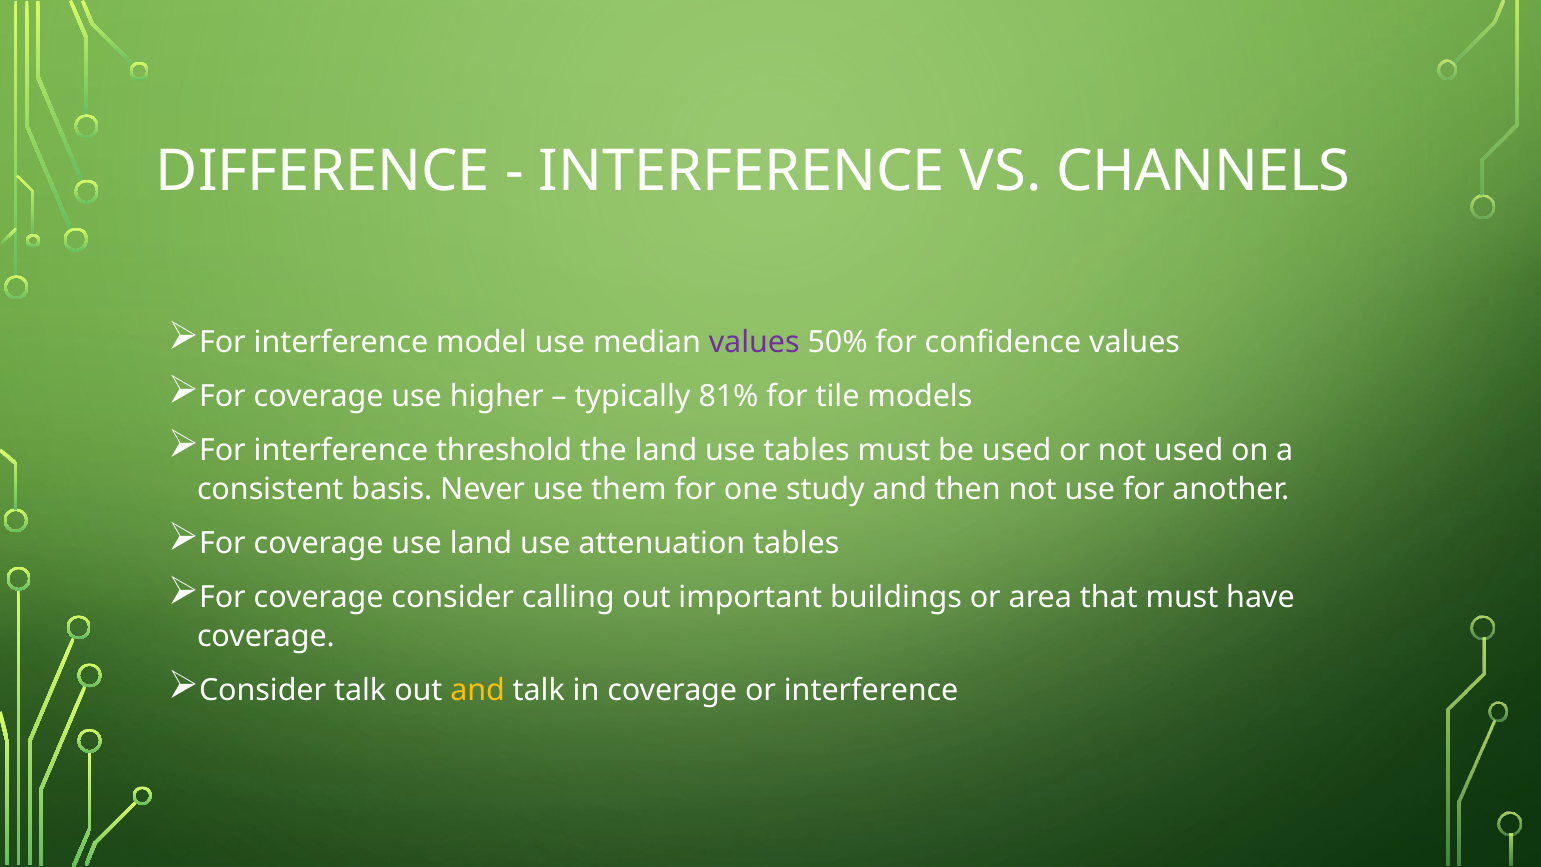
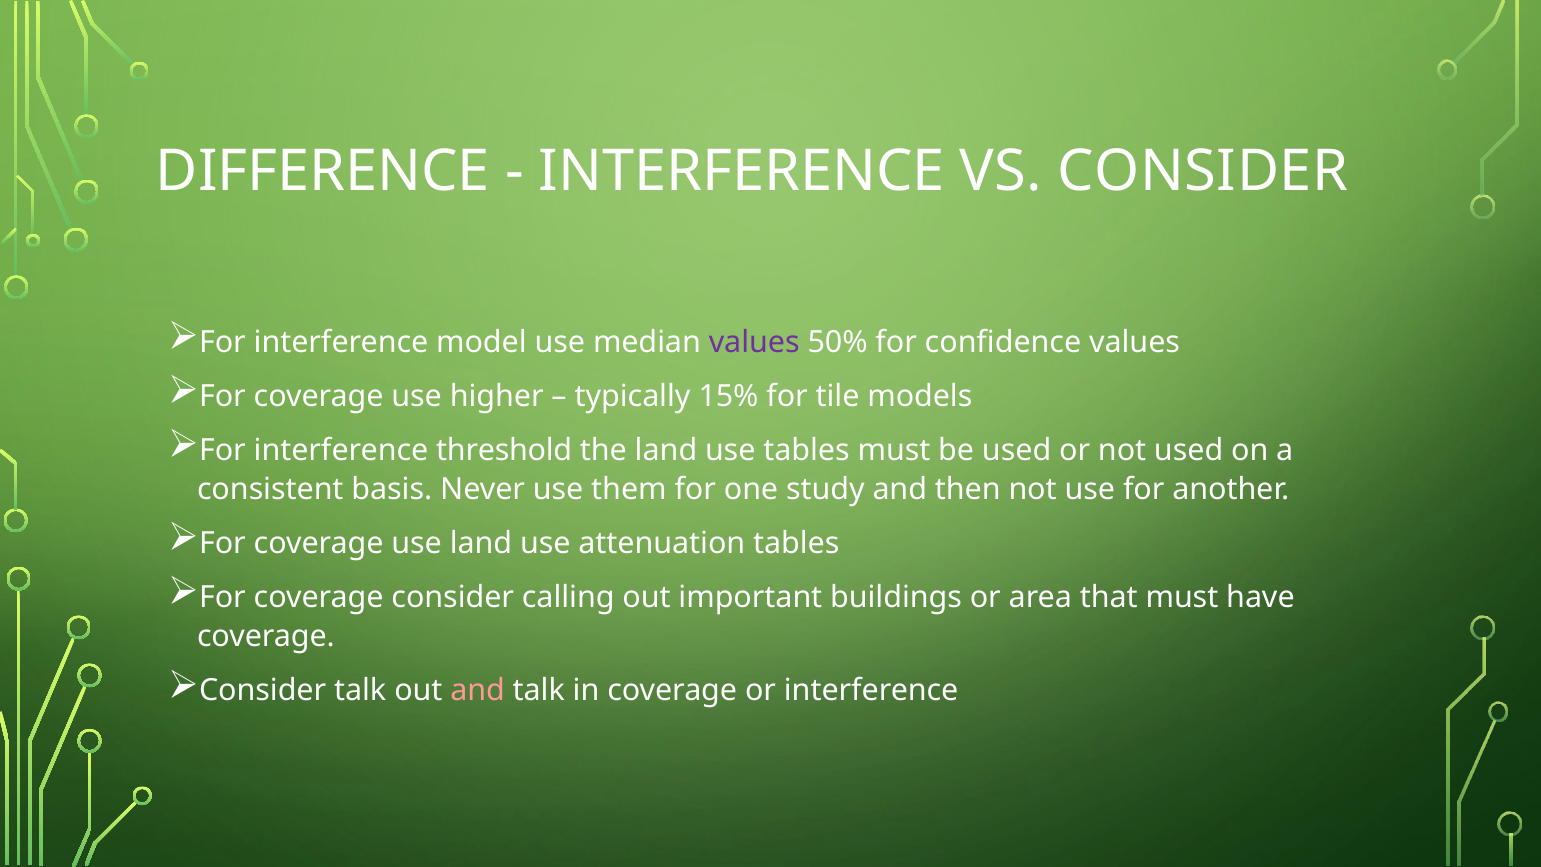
VS CHANNELS: CHANNELS -> CONSIDER
81%: 81% -> 15%
and at (478, 691) colour: yellow -> pink
